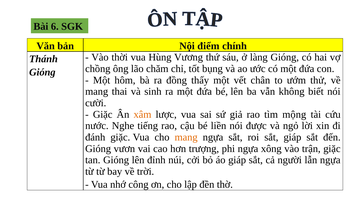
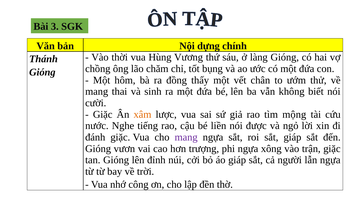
6: 6 -> 3
điểm: điểm -> dựng
mang at (186, 137) colour: orange -> purple
